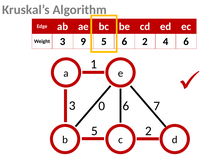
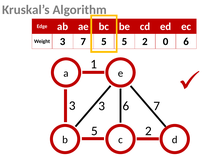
3 9: 9 -> 7
6 at (124, 42): 6 -> 5
4: 4 -> 0
3 0: 0 -> 3
